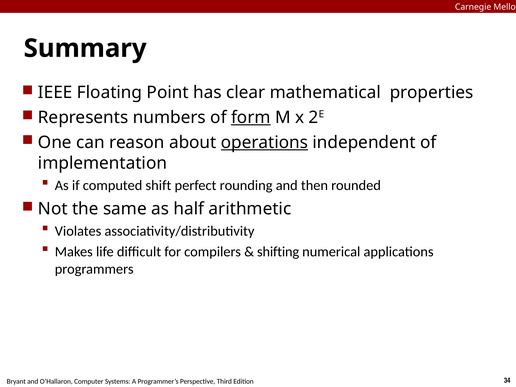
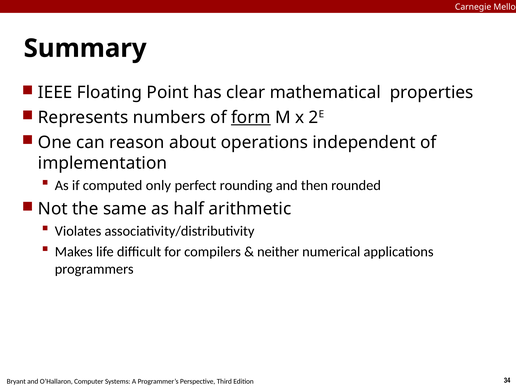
operations underline: present -> none
shift: shift -> only
shifting: shifting -> neither
